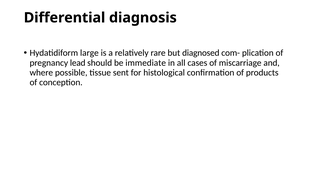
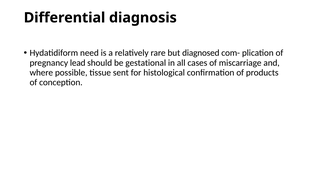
large: large -> need
immediate: immediate -> gestational
